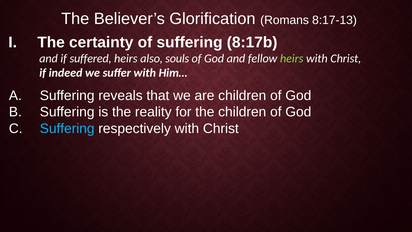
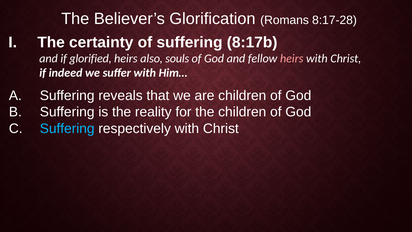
8:17-13: 8:17-13 -> 8:17-28
suffered: suffered -> glorified
heirs at (292, 58) colour: light green -> pink
